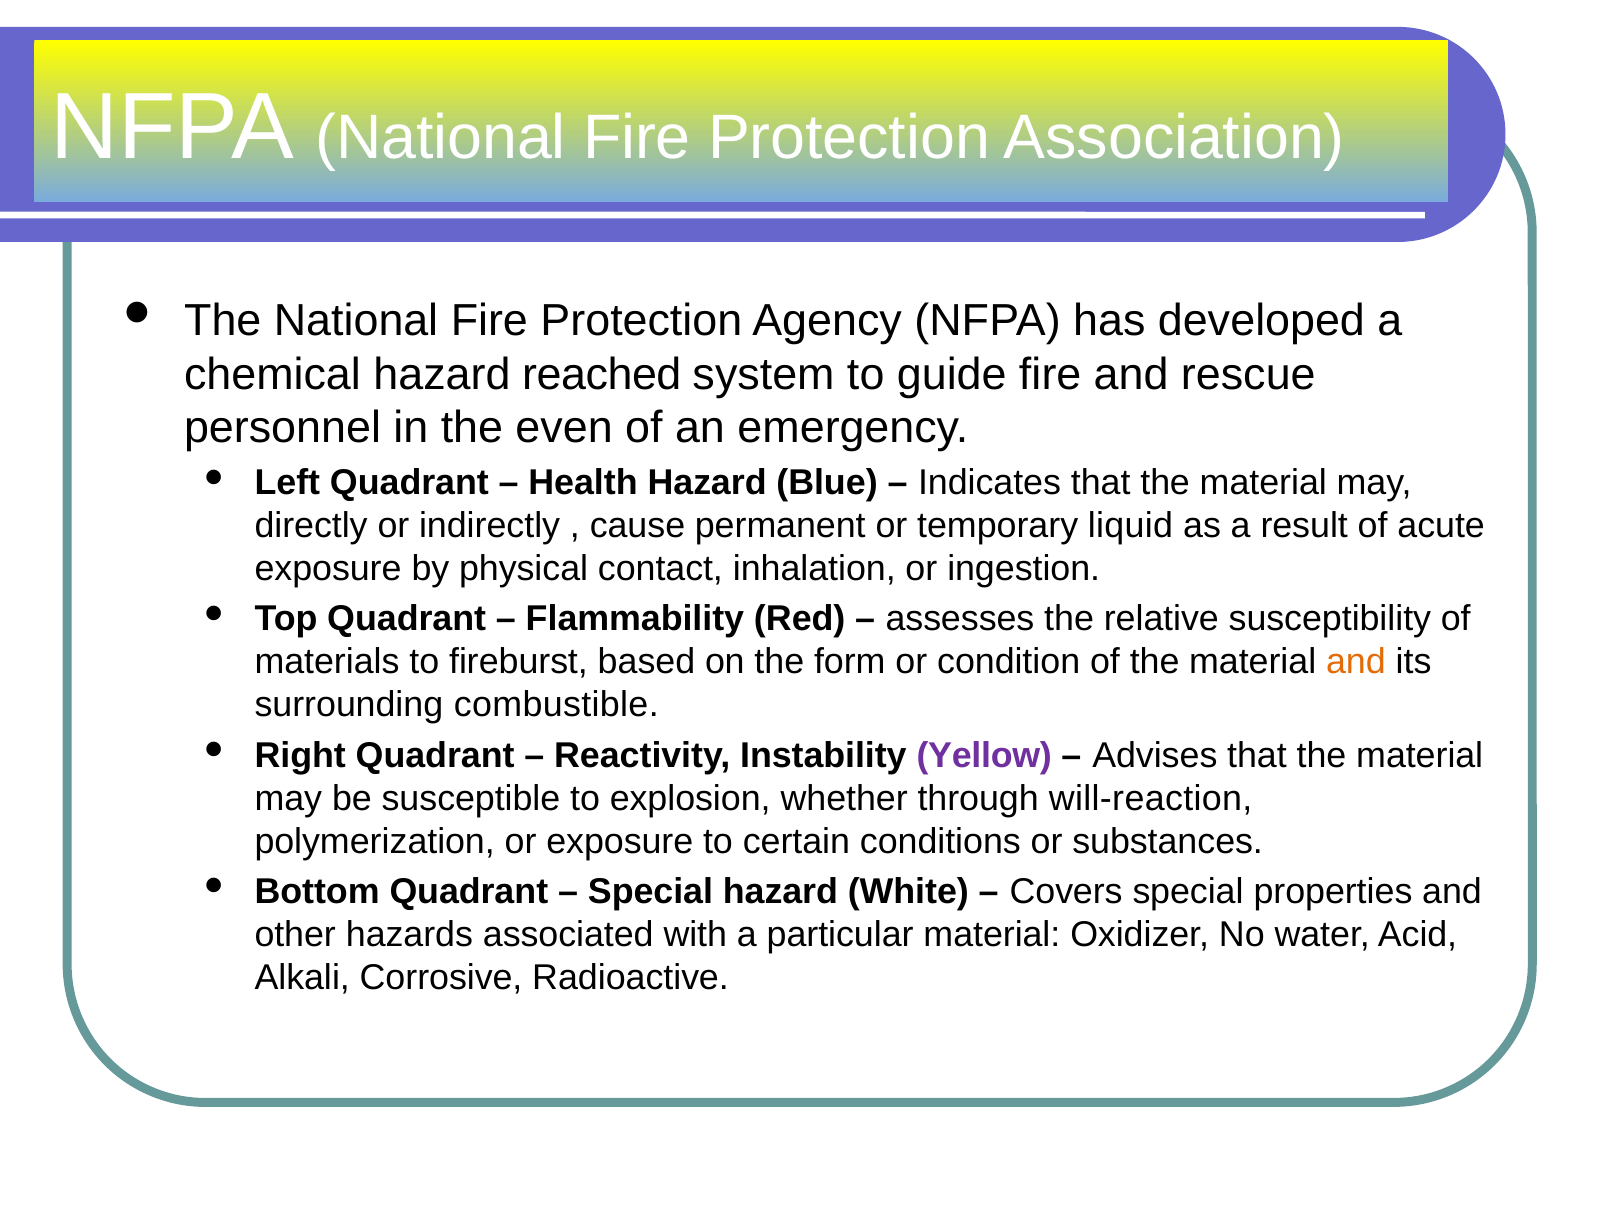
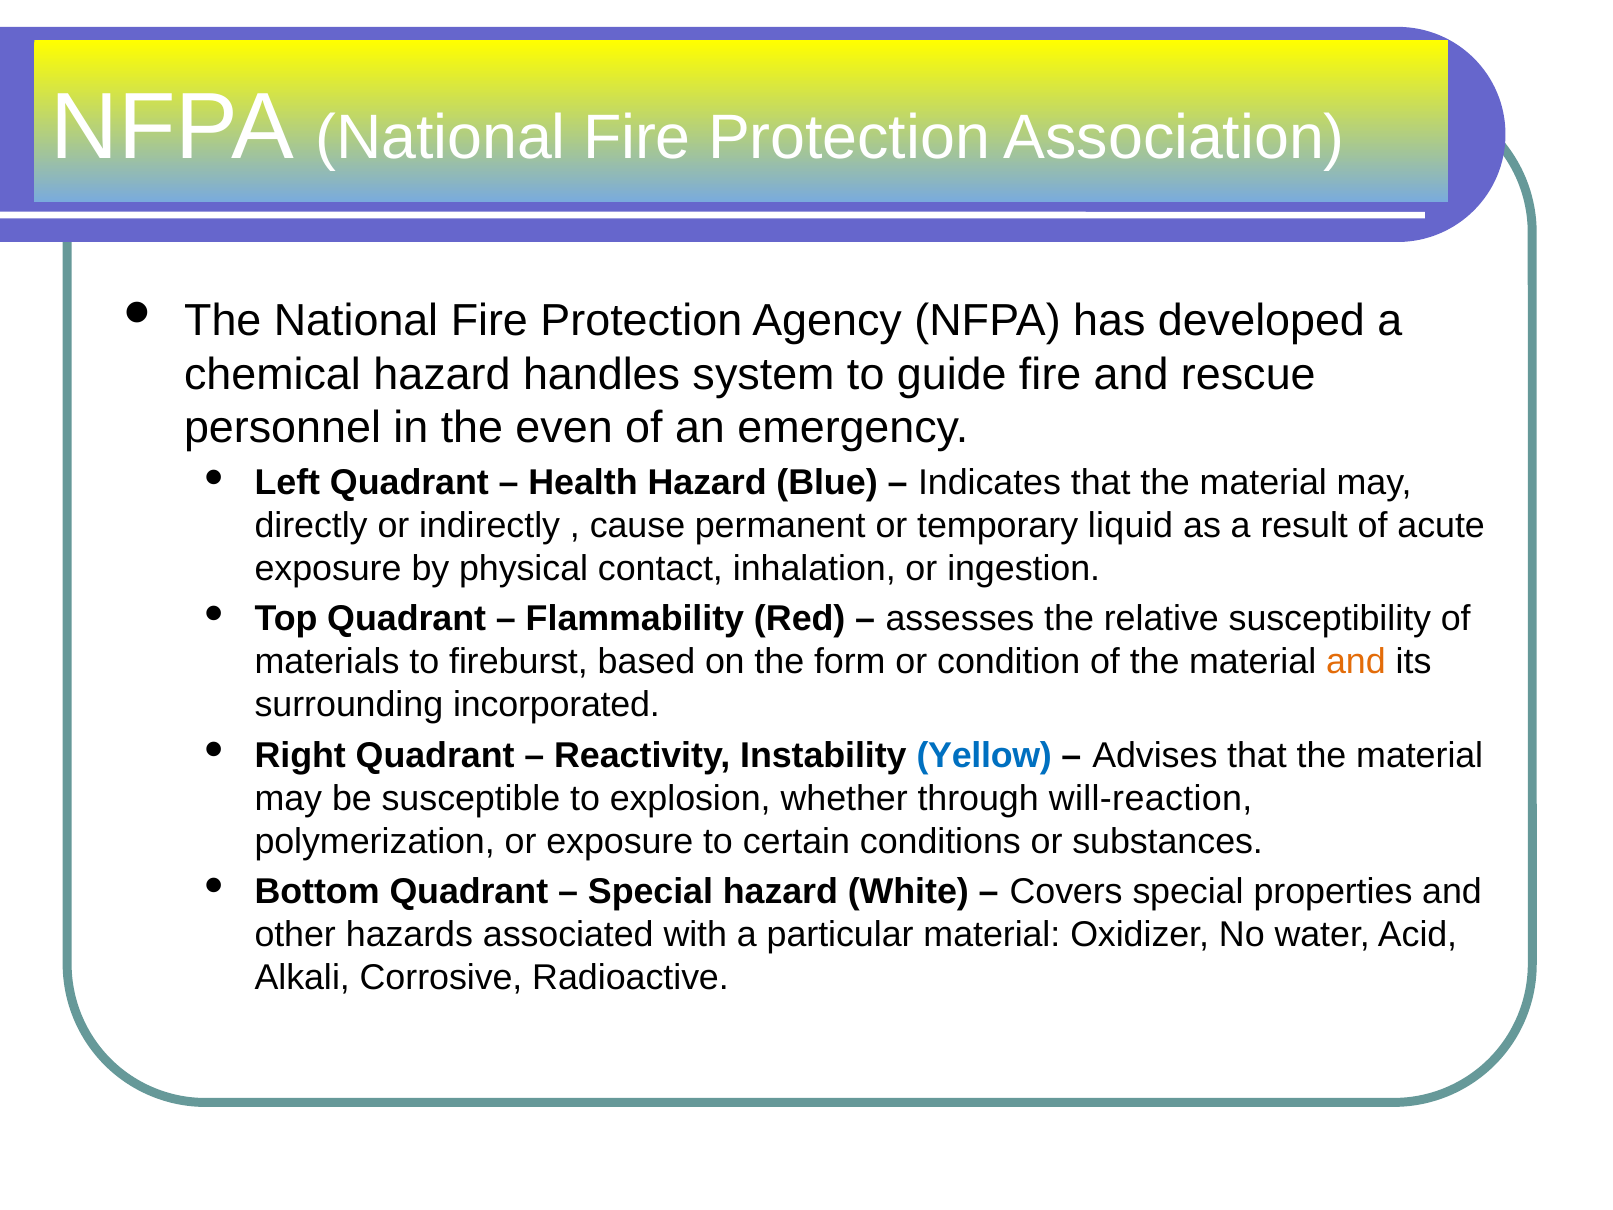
reached: reached -> handles
combustible: combustible -> incorporated
Yellow colour: purple -> blue
